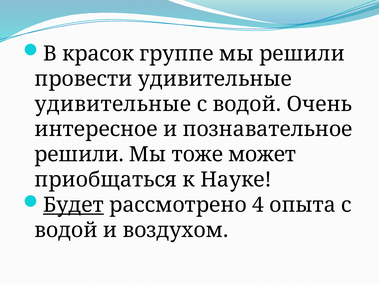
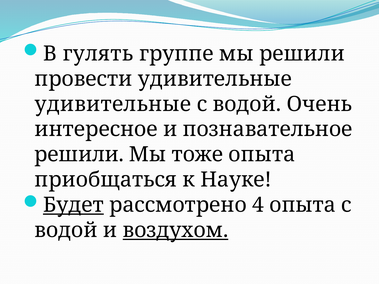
красок: красок -> гулять
тоже может: может -> опыта
воздухом underline: none -> present
